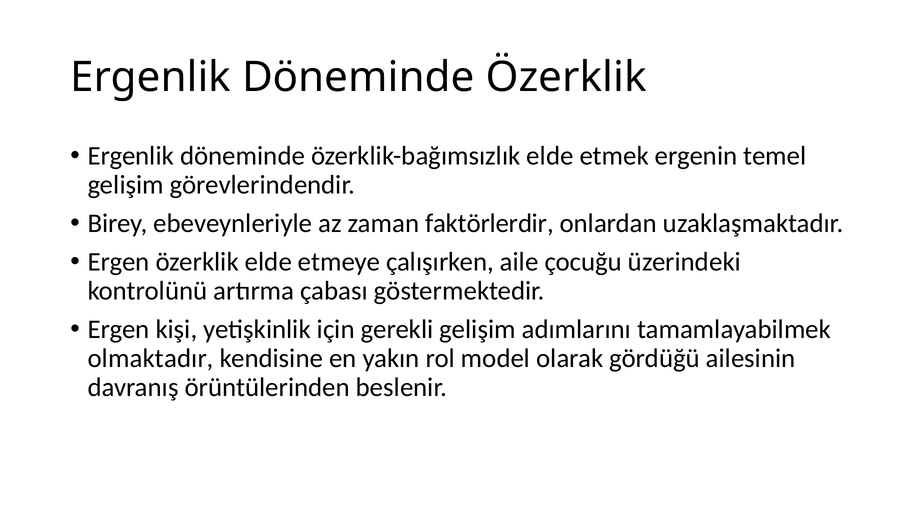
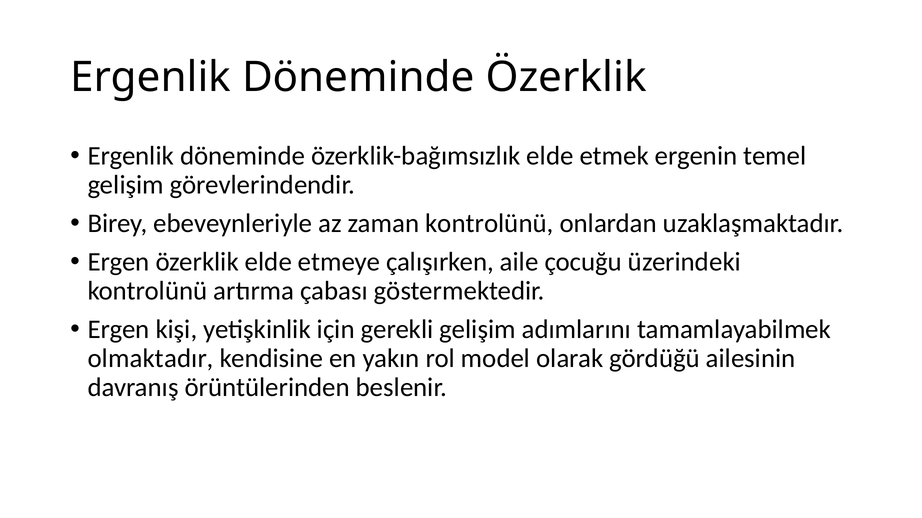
zaman faktörlerdir: faktörlerdir -> kontrolünü
